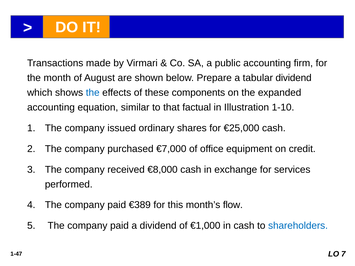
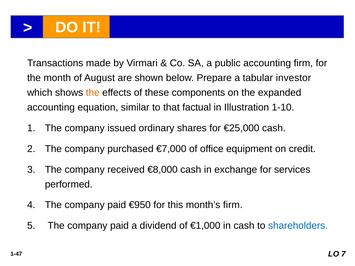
tabular dividend: dividend -> investor
the at (93, 93) colour: blue -> orange
€389: €389 -> €950
month’s flow: flow -> firm
